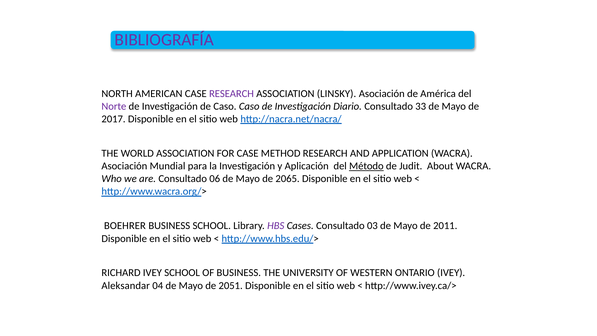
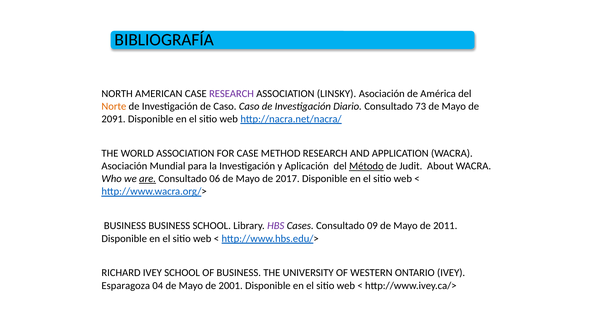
BIBLIOGRAFÍA colour: purple -> black
Norte colour: purple -> orange
33: 33 -> 73
2017: 2017 -> 2091
are underline: none -> present
2065: 2065 -> 2017
BOEHRER at (125, 226): BOEHRER -> BUSINESS
03: 03 -> 09
Aleksandar: Aleksandar -> Esparagoza
2051: 2051 -> 2001
